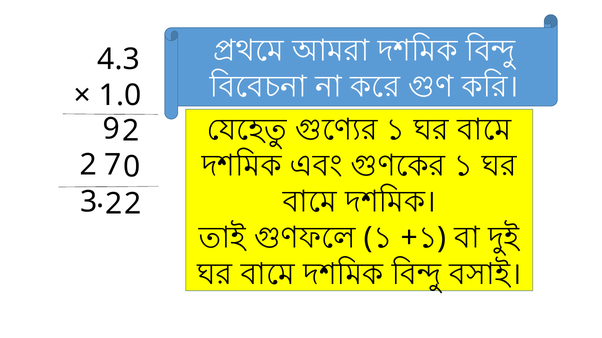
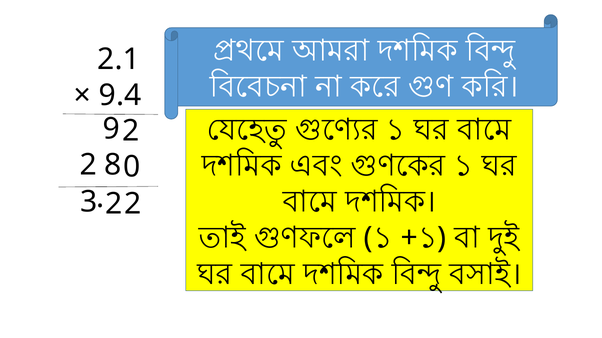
4.3: 4.3 -> 2.1
1.0: 1.0 -> 9.4
7: 7 -> 8
